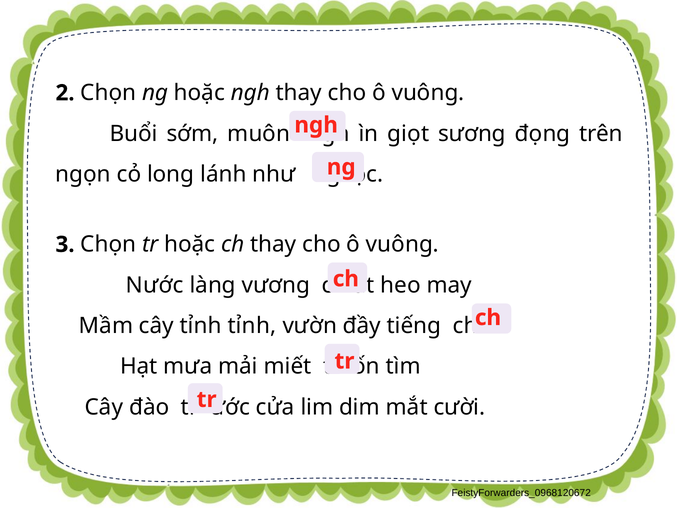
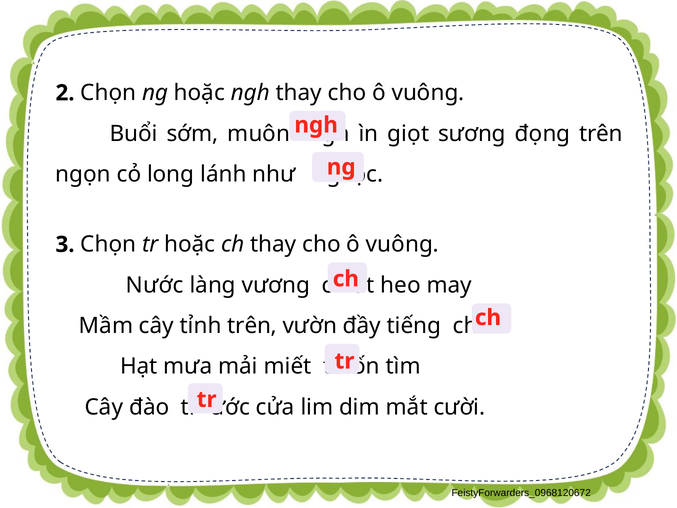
tỉnh tỉnh: tỉnh -> trên
